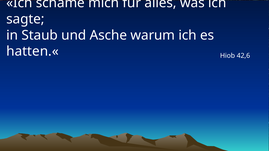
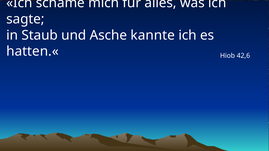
warum: warum -> kannte
